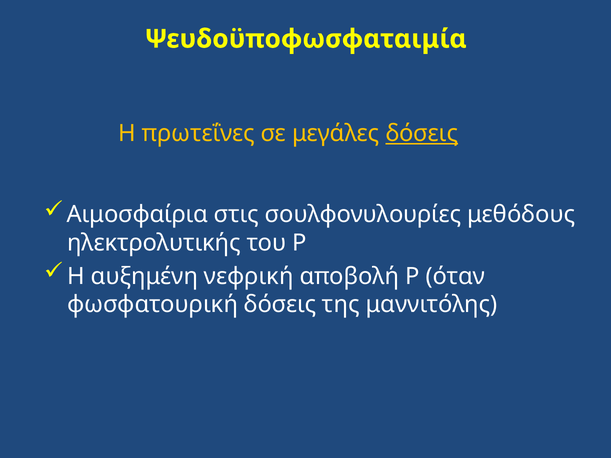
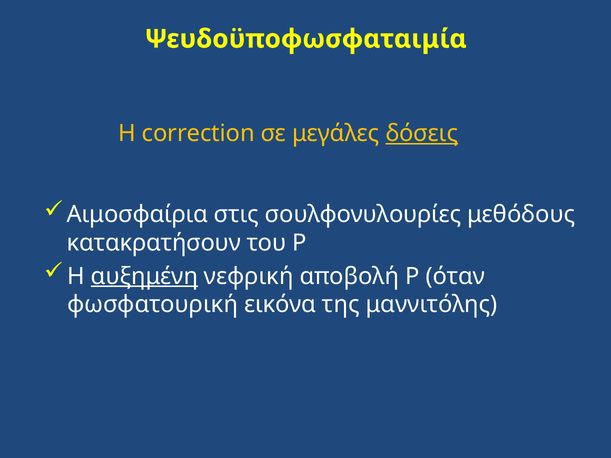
πρωτεΐνες: πρωτεΐνες -> correction
ηλεκτρολυτικής: ηλεκτρολυτικής -> κατακρατήσουν
αυξημένη underline: none -> present
φωσφατουρική δόσεις: δόσεις -> εικόνα
